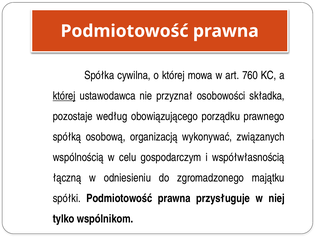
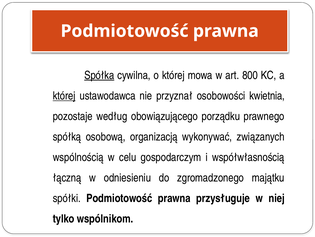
Spółka underline: none -> present
760: 760 -> 800
składka: składka -> kwietnia
